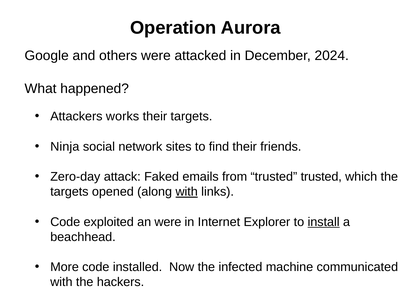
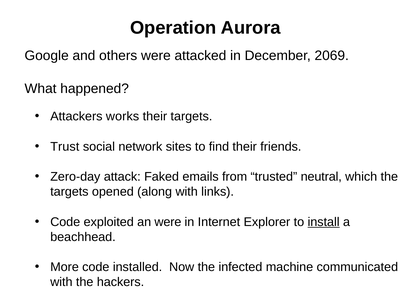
2024: 2024 -> 2069
Ninja: Ninja -> Trust
trusted trusted: trusted -> neutral
with at (187, 192) underline: present -> none
